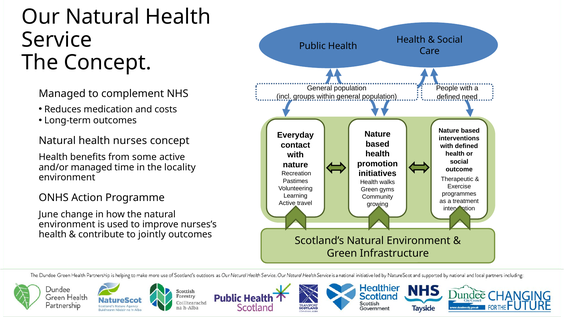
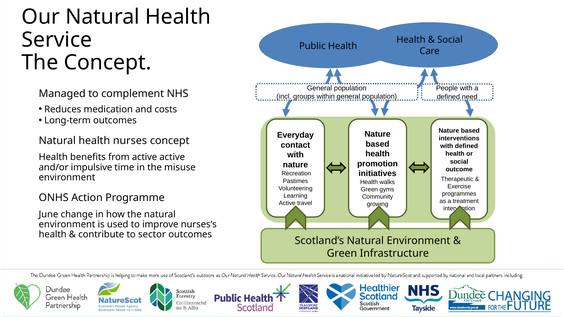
from some: some -> active
and/or managed: managed -> impulsive
locality: locality -> misuse
jointly: jointly -> sector
